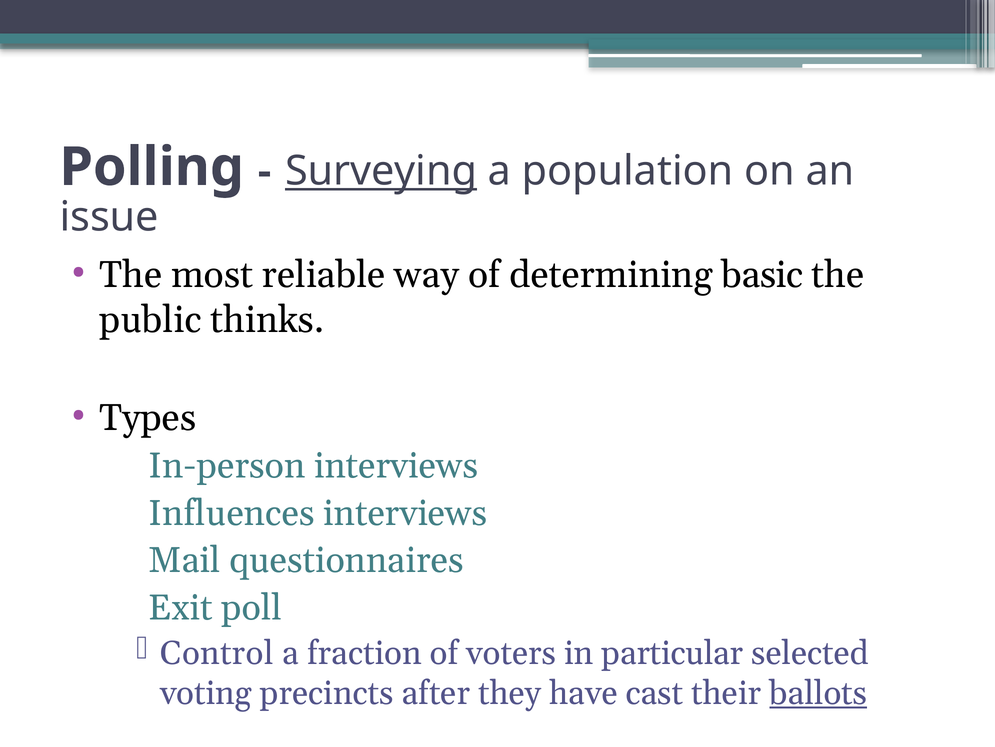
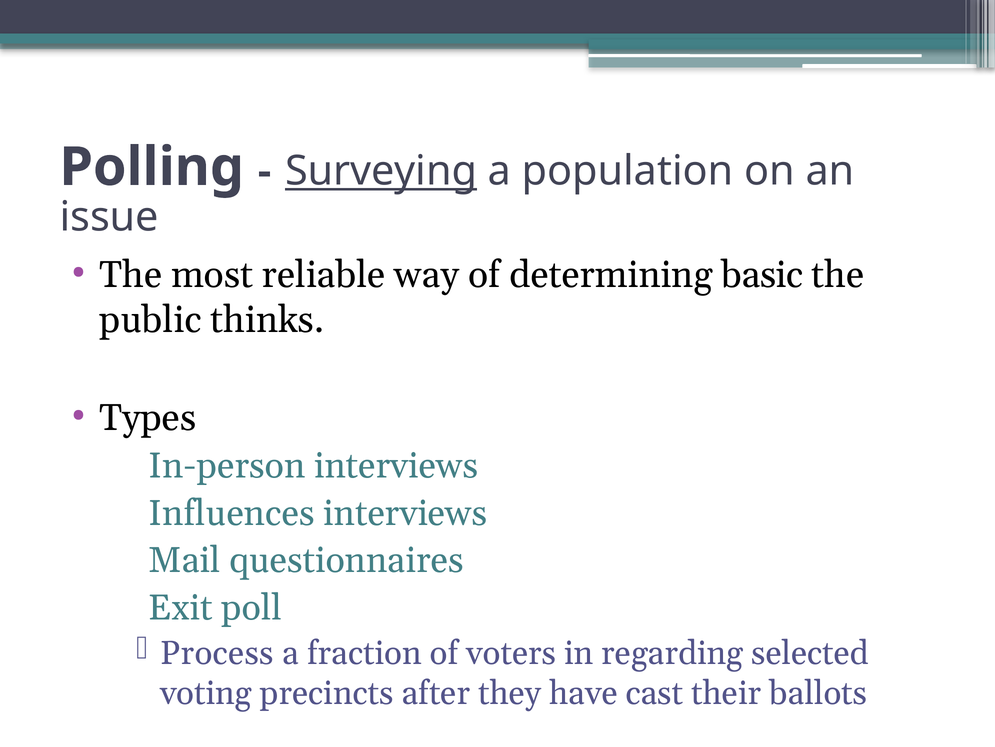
Control: Control -> Process
particular: particular -> regarding
ballots underline: present -> none
